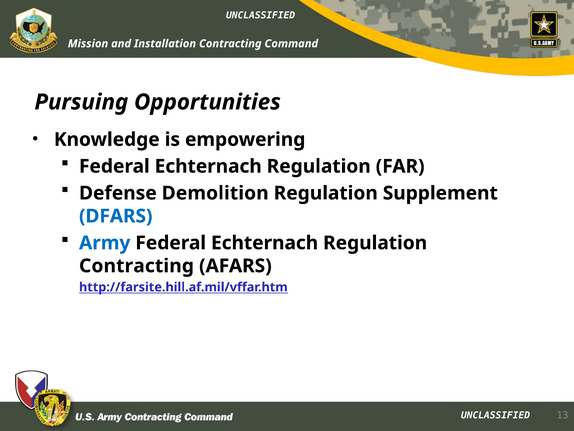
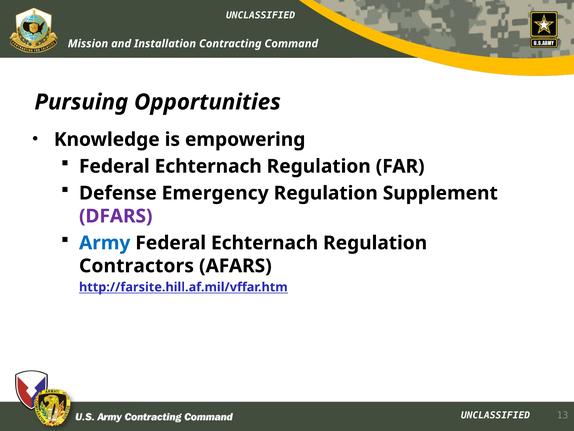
Demolition: Demolition -> Emergency
DFARS colour: blue -> purple
Contracting at (136, 266): Contracting -> Contractors
